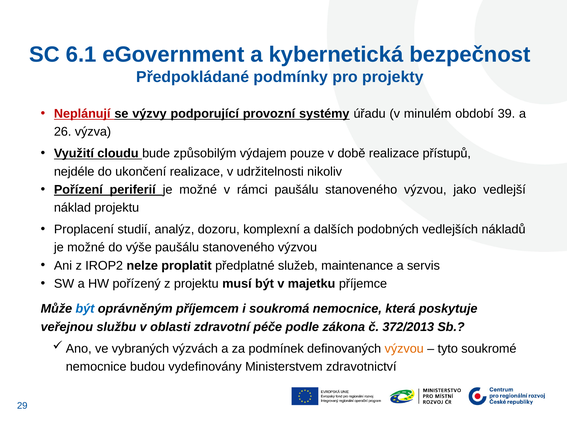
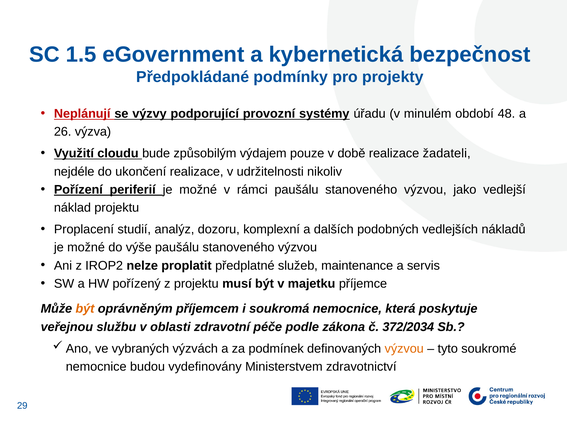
6.1: 6.1 -> 1.5
39: 39 -> 48
přístupů: přístupů -> žadateli
být at (85, 309) colour: blue -> orange
372/2013: 372/2013 -> 372/2034
